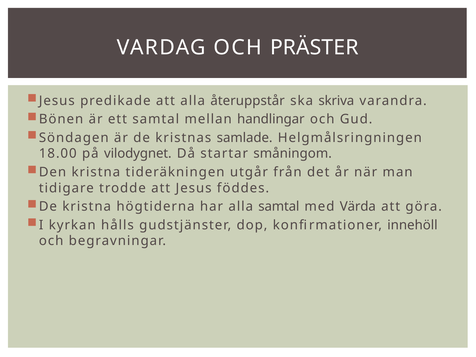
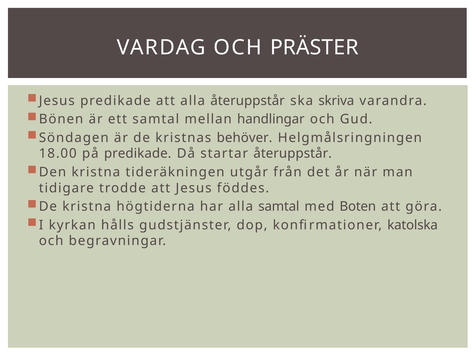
samlade: samlade -> behöver
på vilodygnet: vilodygnet -> predikade
startar småningom: småningom -> återuppstår
Värda: Värda -> Boten
innehöll: innehöll -> katolska
